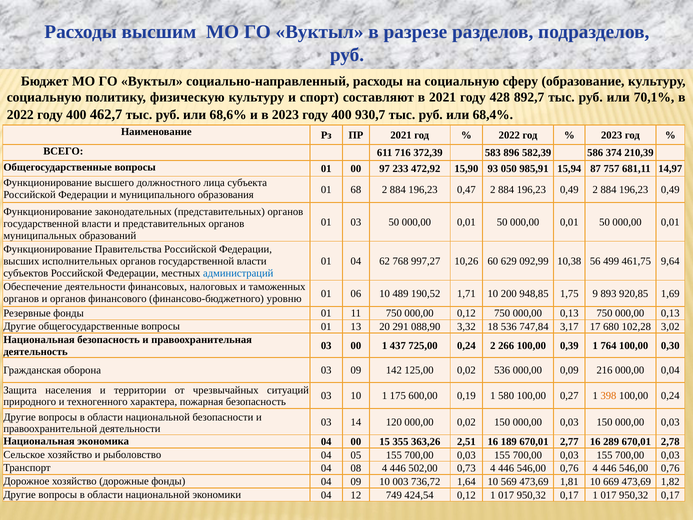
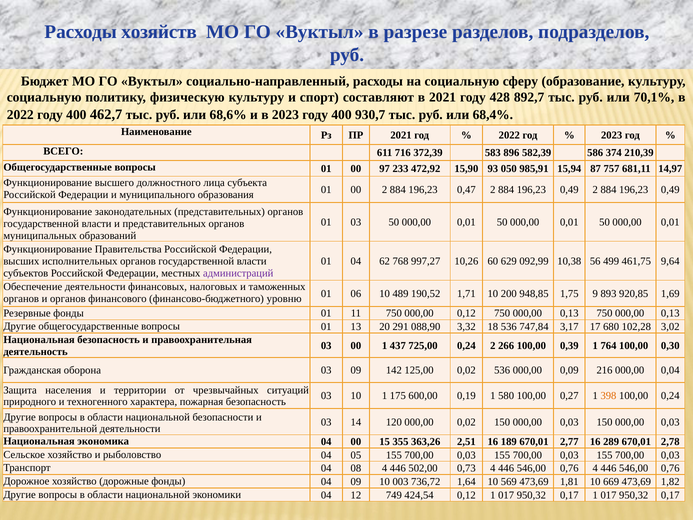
высшим: высшим -> хозяйств
образования 01 68: 68 -> 00
администраций colour: blue -> purple
